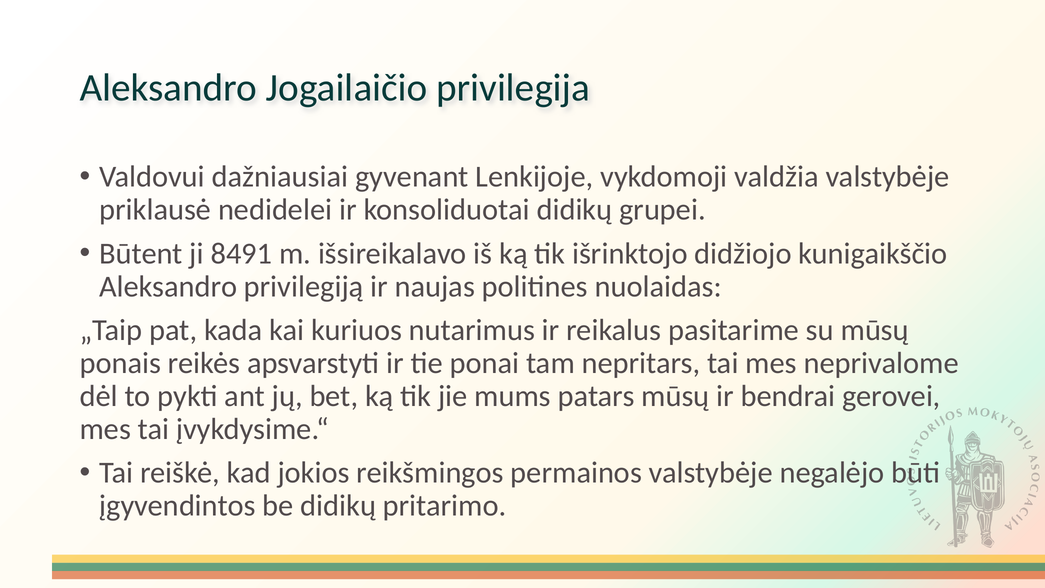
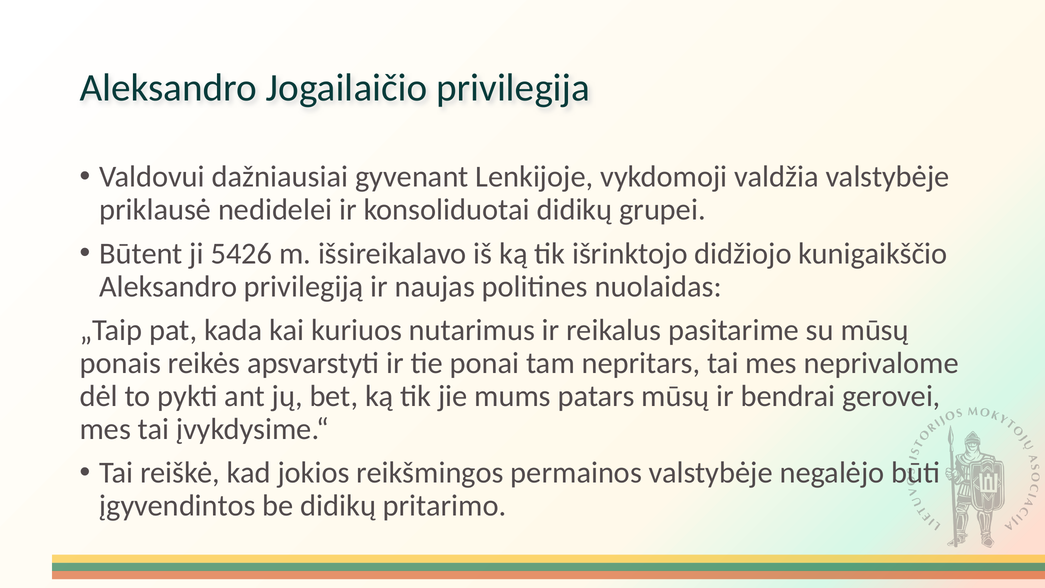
8491: 8491 -> 5426
